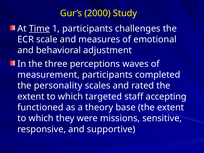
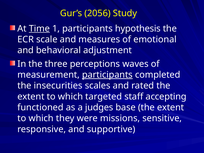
2000: 2000 -> 2056
challenges: challenges -> hypothesis
participants at (107, 75) underline: none -> present
personality: personality -> insecurities
theory: theory -> judges
